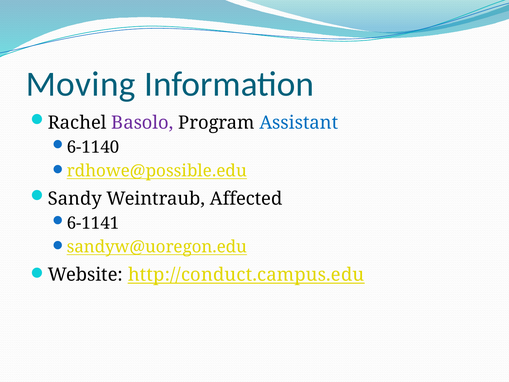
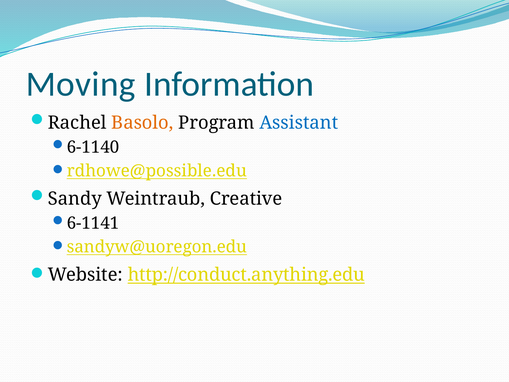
Basolo colour: purple -> orange
Affected: Affected -> Creative
http://conduct.campus.edu: http://conduct.campus.edu -> http://conduct.anything.edu
